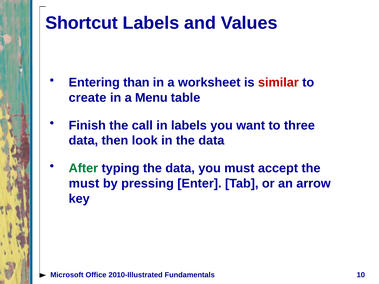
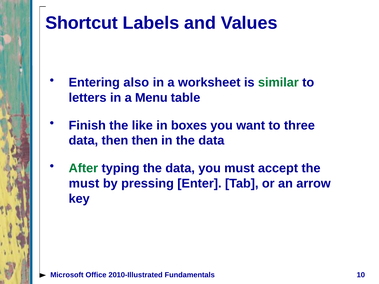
than: than -> also
similar colour: red -> green
create: create -> letters
call: call -> like
in labels: labels -> boxes
then look: look -> then
